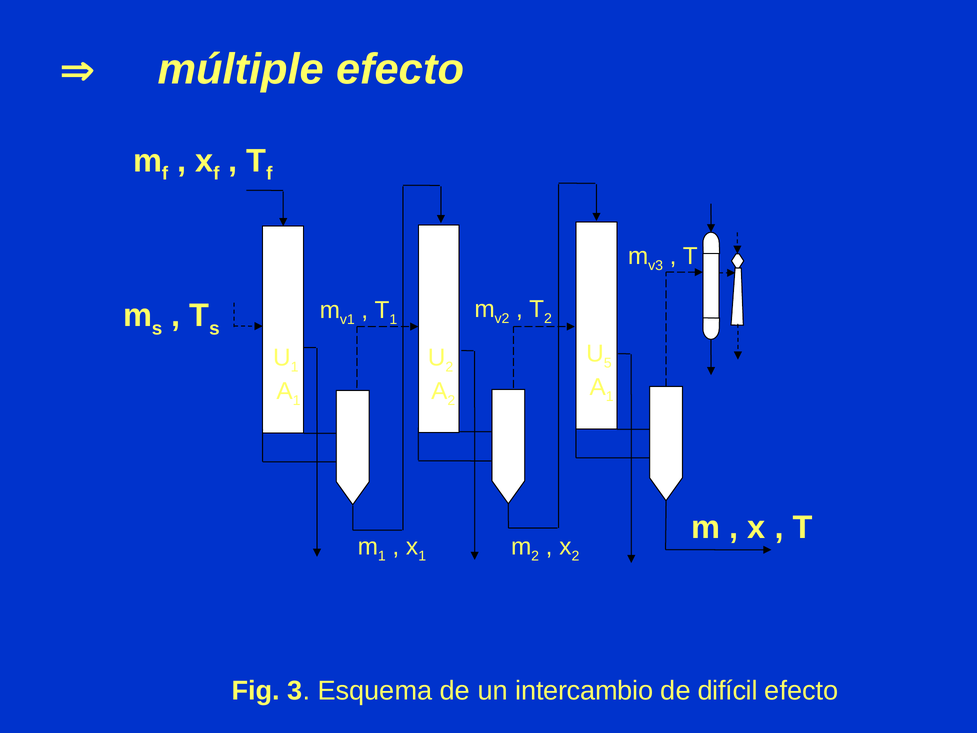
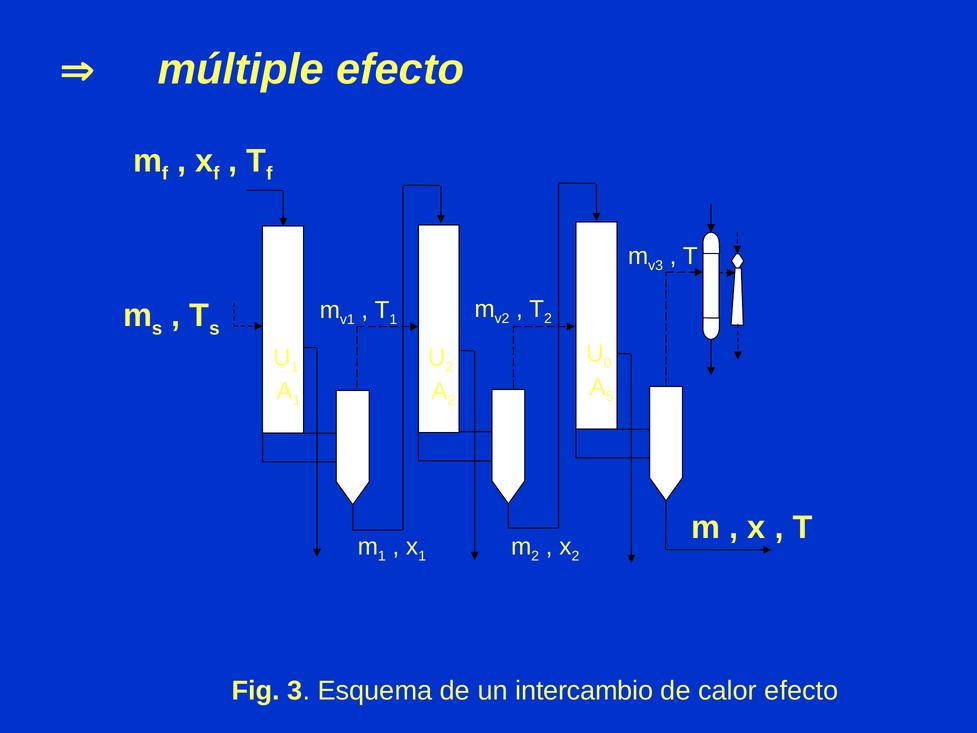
5: 5 -> 0
1 at (610, 396): 1 -> 5
difícil: difícil -> calor
